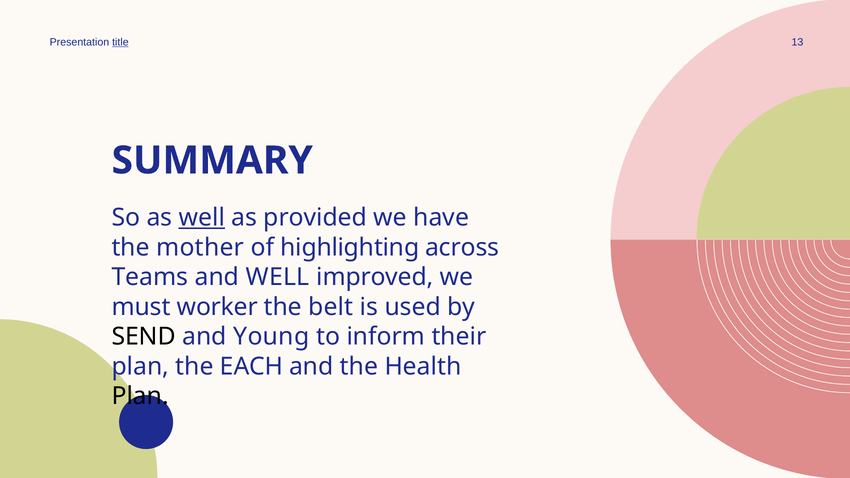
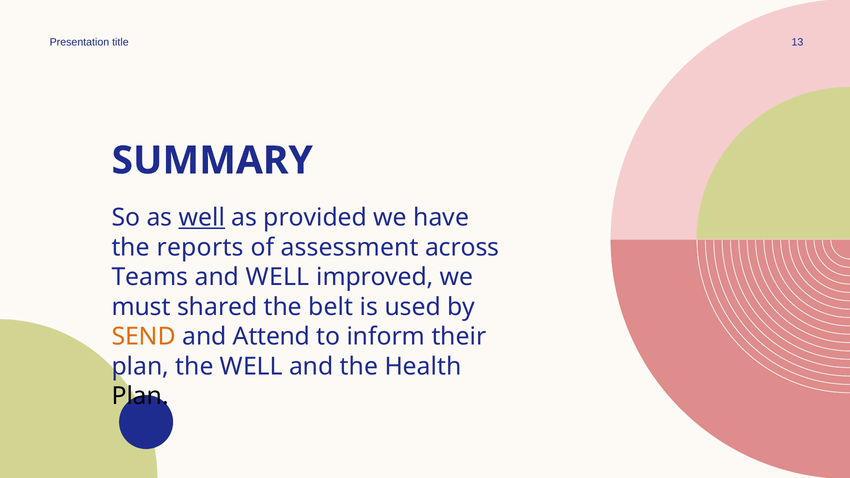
title underline: present -> none
mother: mother -> reports
highlighting: highlighting -> assessment
worker: worker -> shared
SEND colour: black -> orange
Young: Young -> Attend
the EACH: EACH -> WELL
